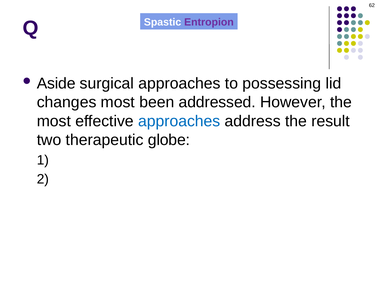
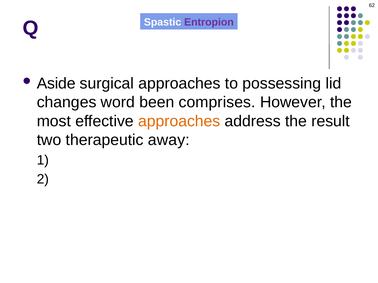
changes most: most -> word
addressed: addressed -> comprises
approaches at (179, 121) colour: blue -> orange
globe: globe -> away
